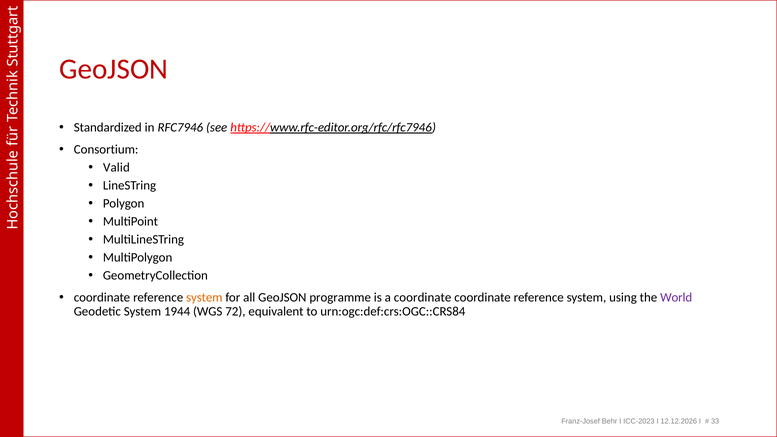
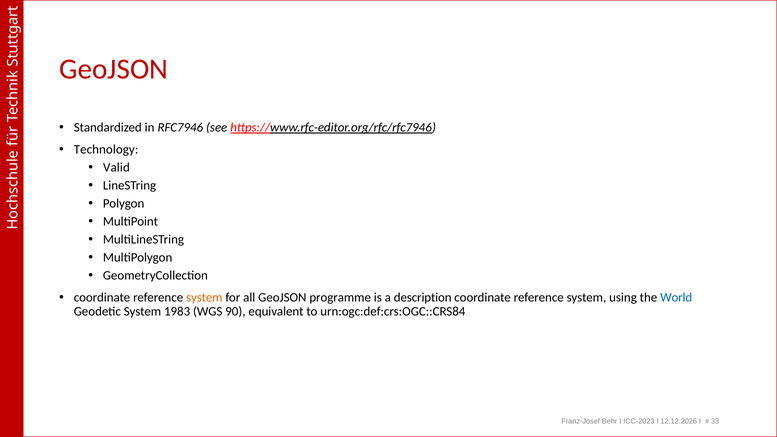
Consortium: Consortium -> Technology
a coordinate: coordinate -> description
World colour: purple -> blue
1944: 1944 -> 1983
72: 72 -> 90
